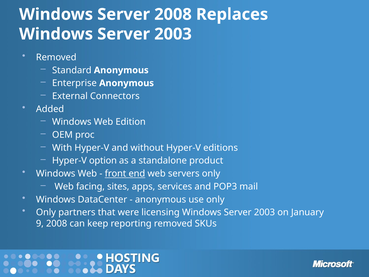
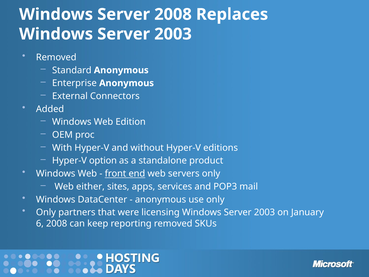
facing: facing -> either
9: 9 -> 6
